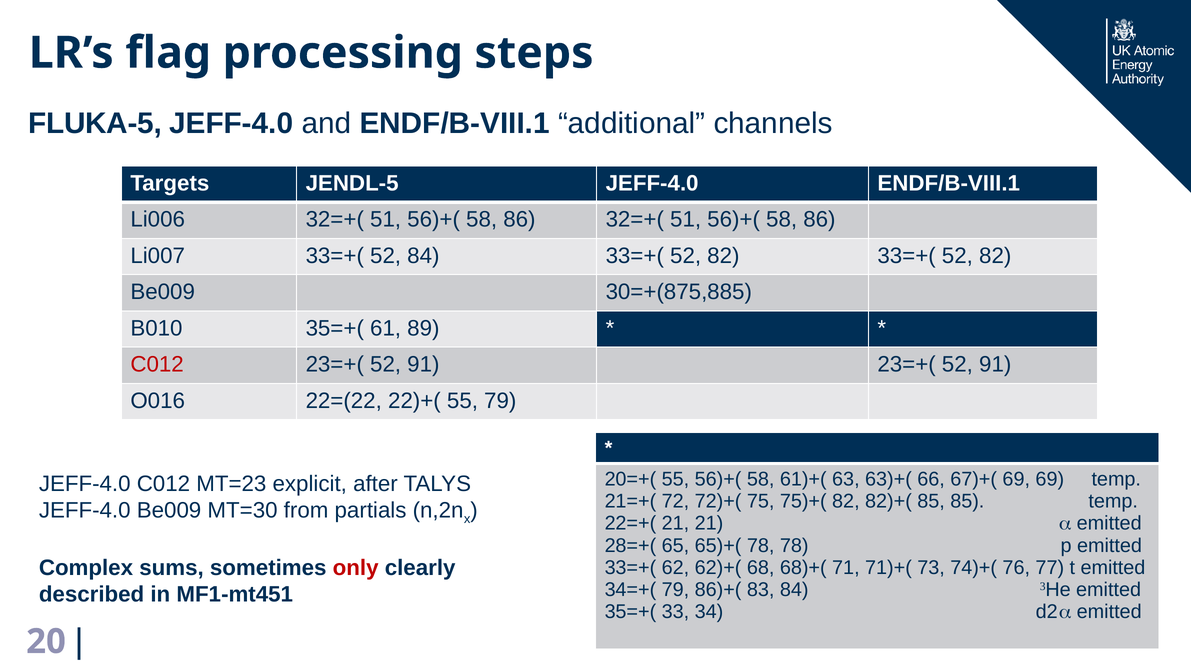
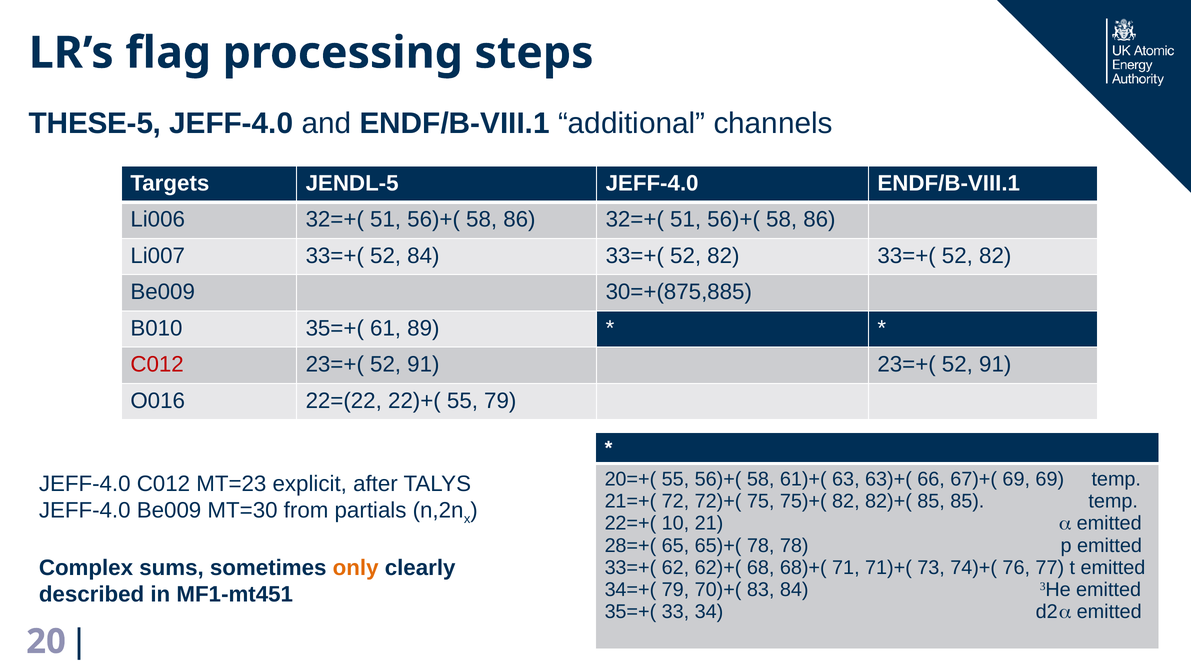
FLUKA-5: FLUKA-5 -> THESE-5
22=+( 21: 21 -> 10
only colour: red -> orange
86)+(: 86)+( -> 70)+(
